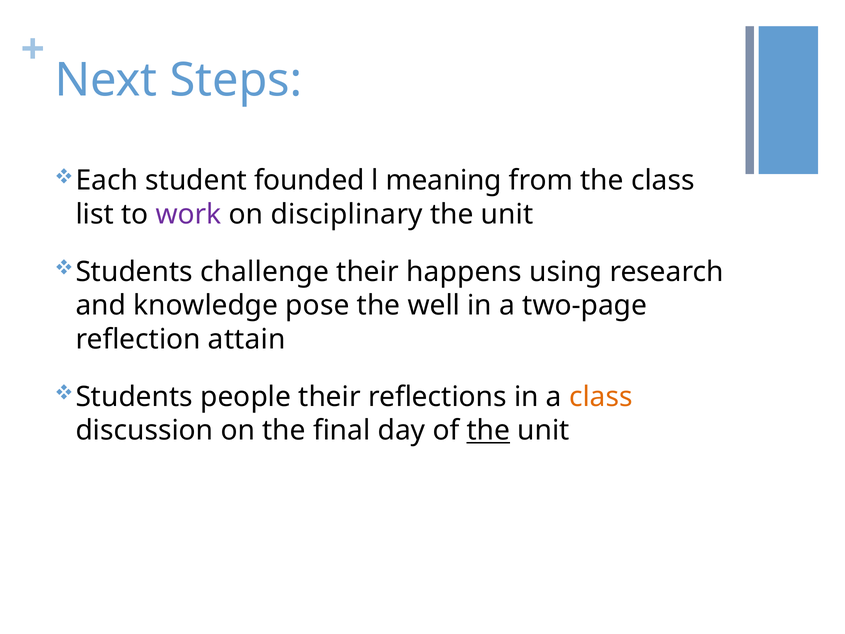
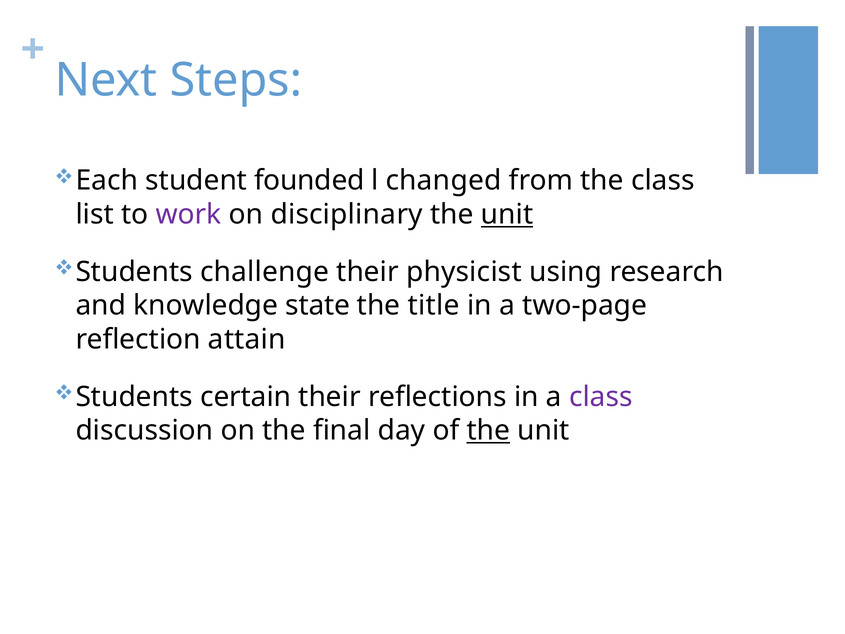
meaning: meaning -> changed
unit at (507, 214) underline: none -> present
happens: happens -> physicist
pose: pose -> state
well: well -> title
people: people -> certain
class at (601, 397) colour: orange -> purple
